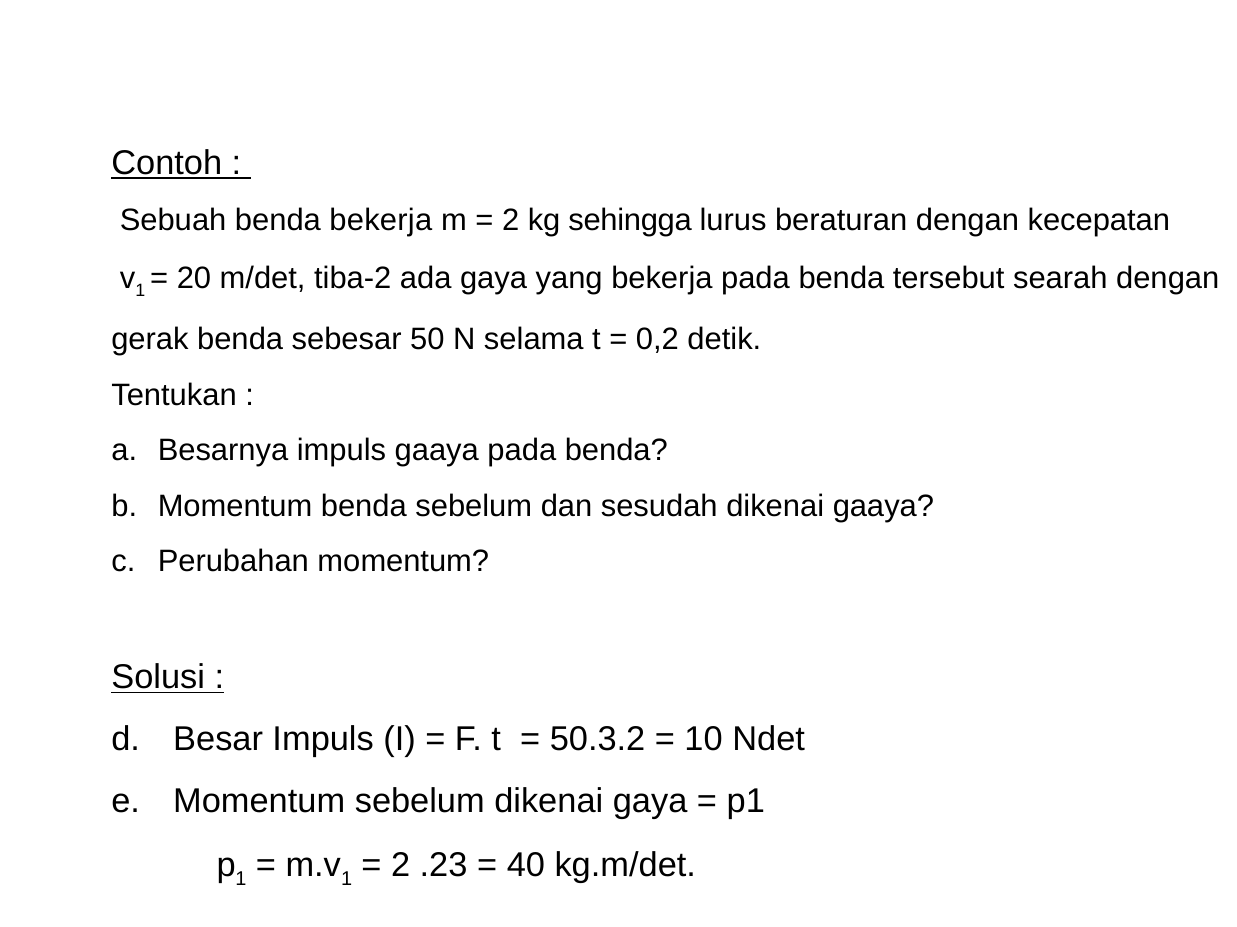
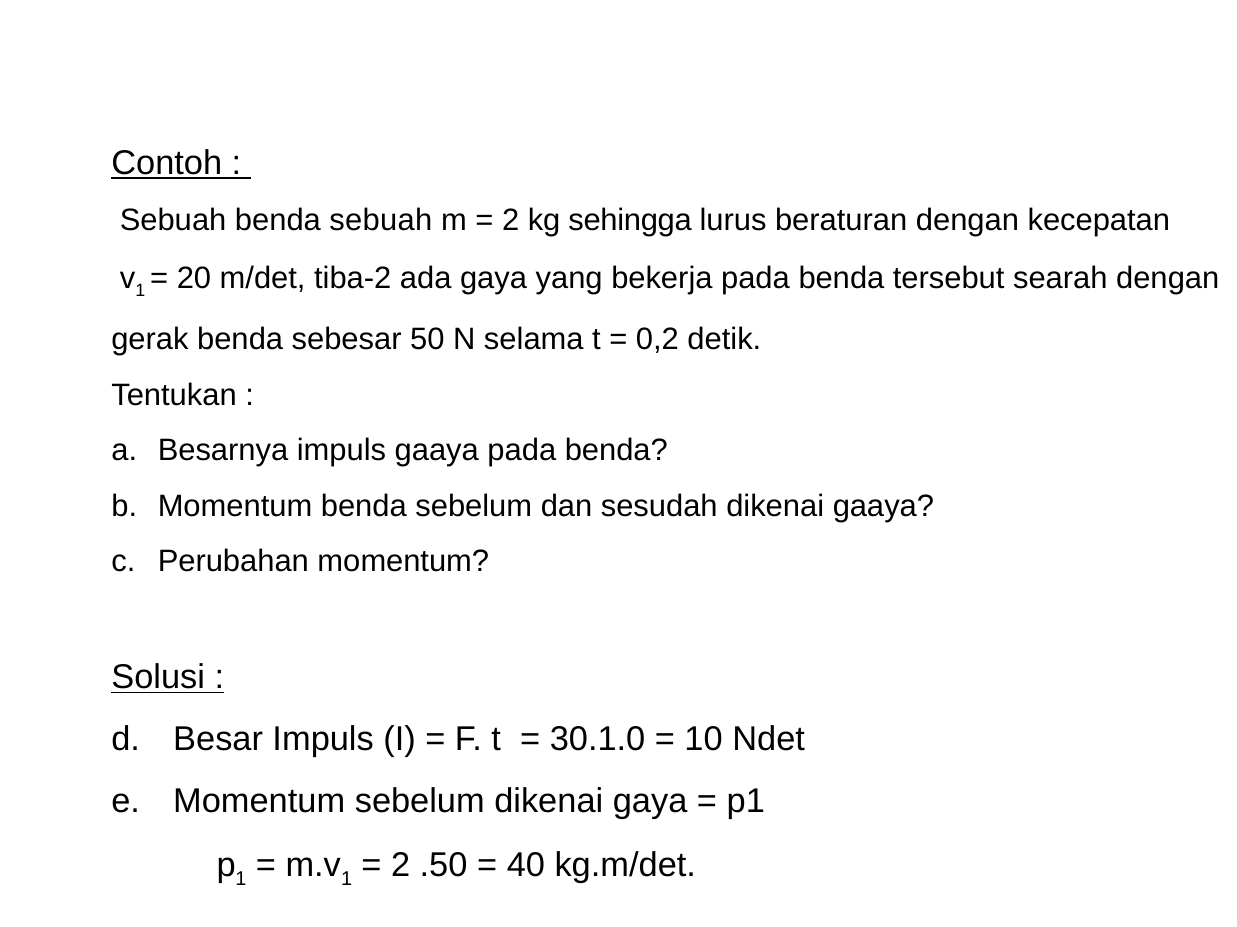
benda bekerja: bekerja -> sebuah
50.3.2: 50.3.2 -> 30.1.0
.23: .23 -> .50
